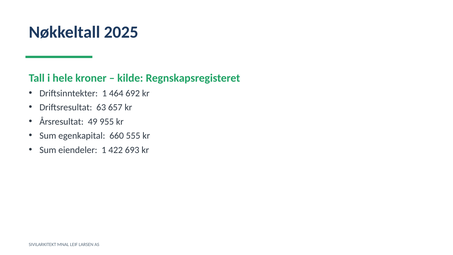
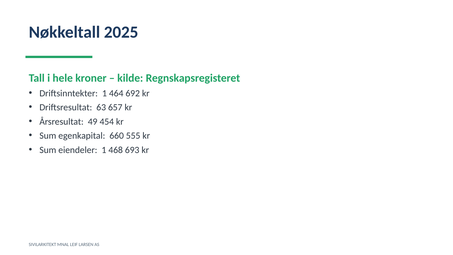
955: 955 -> 454
422: 422 -> 468
